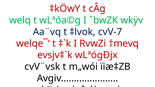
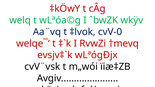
cvV-7: cvV-7 -> cvV-0
